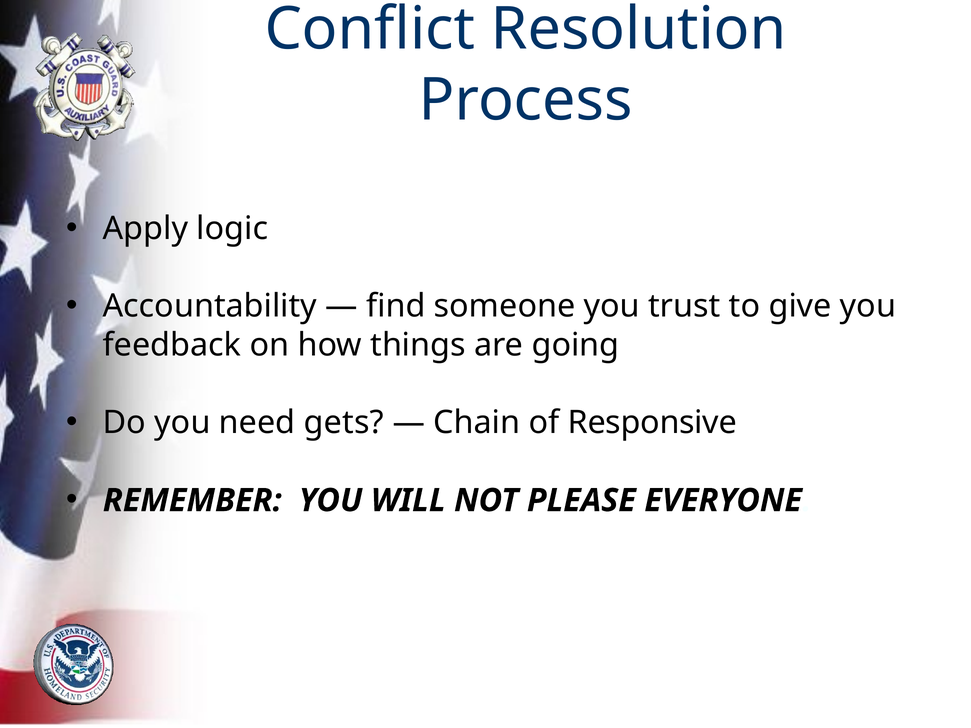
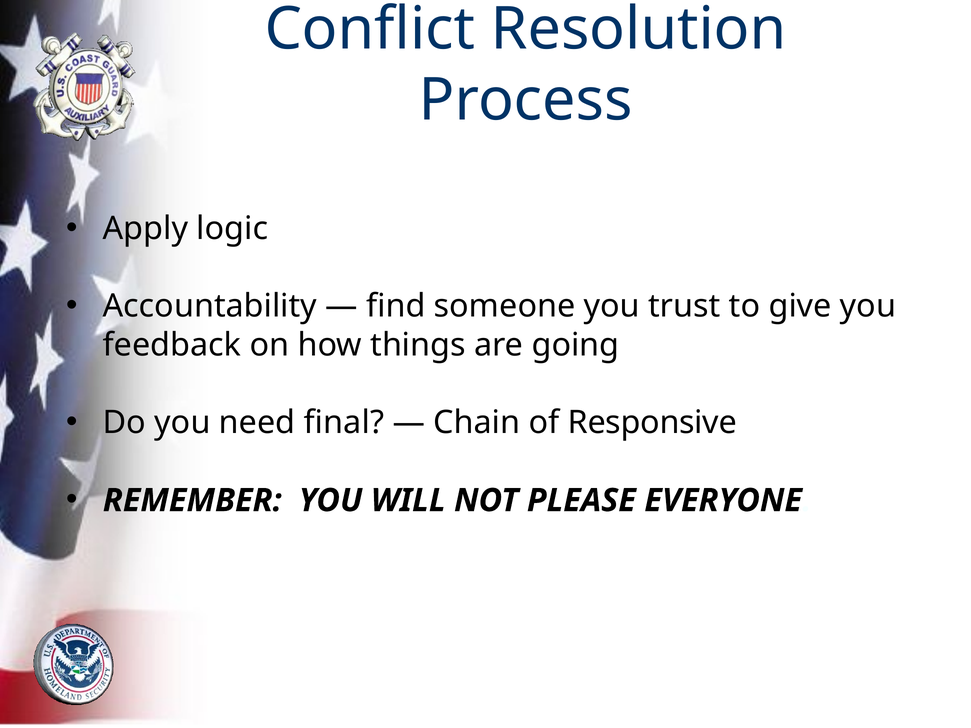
gets: gets -> final
